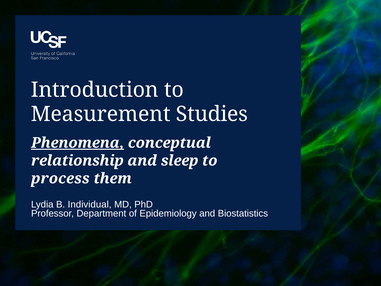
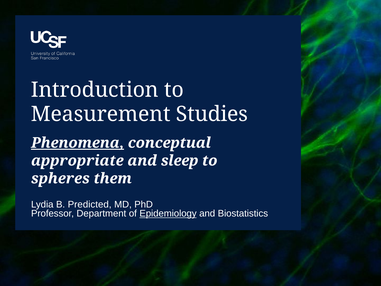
relationship: relationship -> appropriate
process: process -> spheres
Individual: Individual -> Predicted
Epidemiology underline: none -> present
